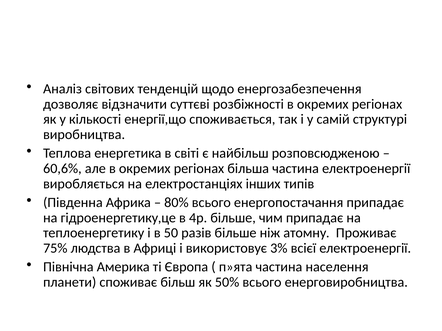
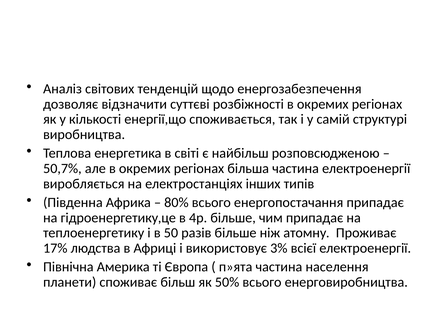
60,6%: 60,6% -> 50,7%
75%: 75% -> 17%
